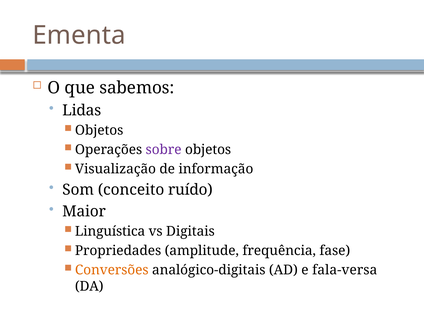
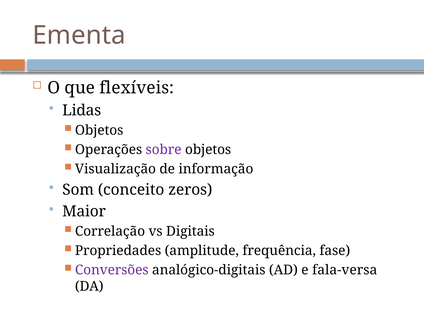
sabemos: sabemos -> flexíveis
ruído: ruído -> zeros
Linguística: Linguística -> Correlação
Conversões colour: orange -> purple
